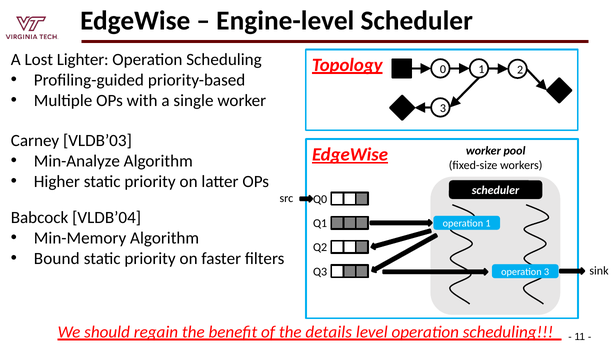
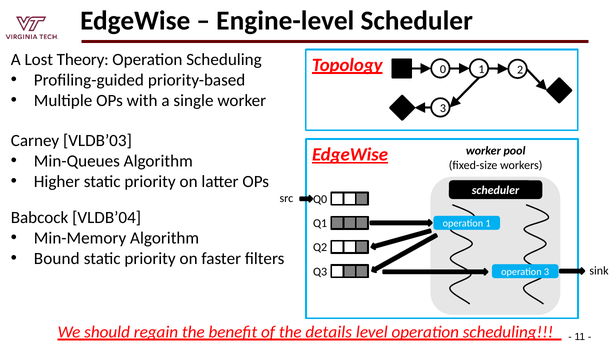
Lighter: Lighter -> Theory
Min-Analyze: Min-Analyze -> Min-Queues
